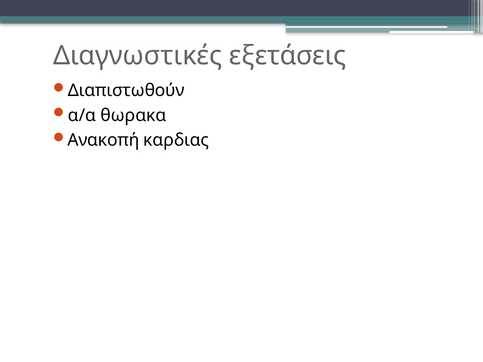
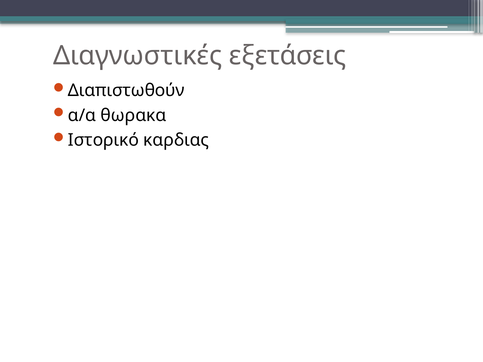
Ανακοπή: Ανακοπή -> Ιστορικό
